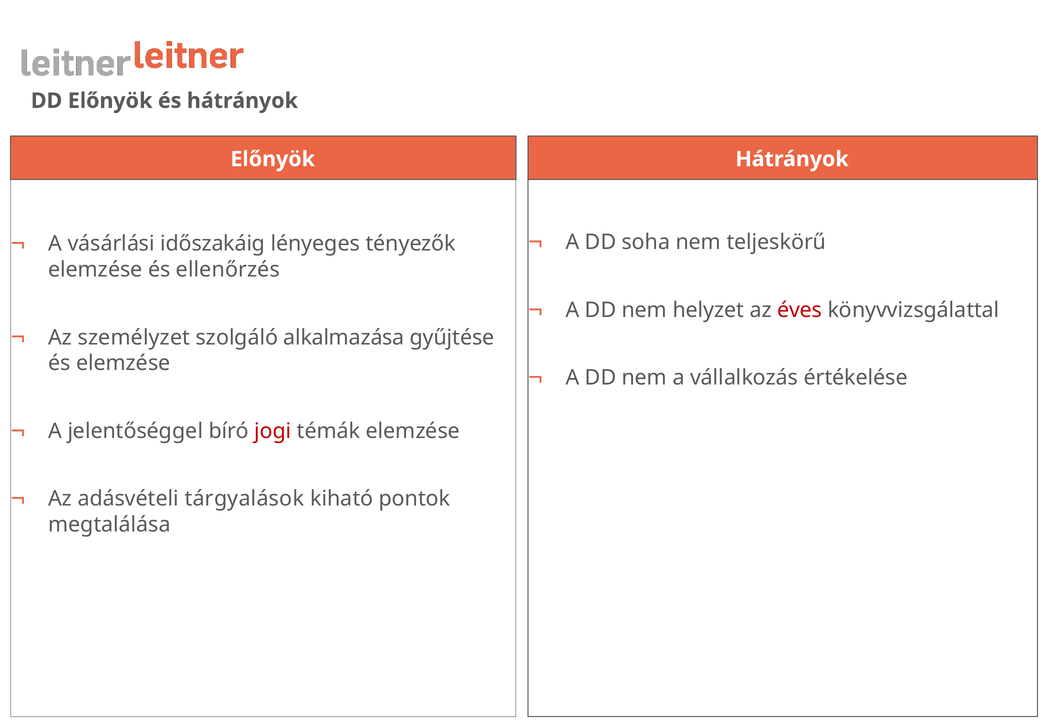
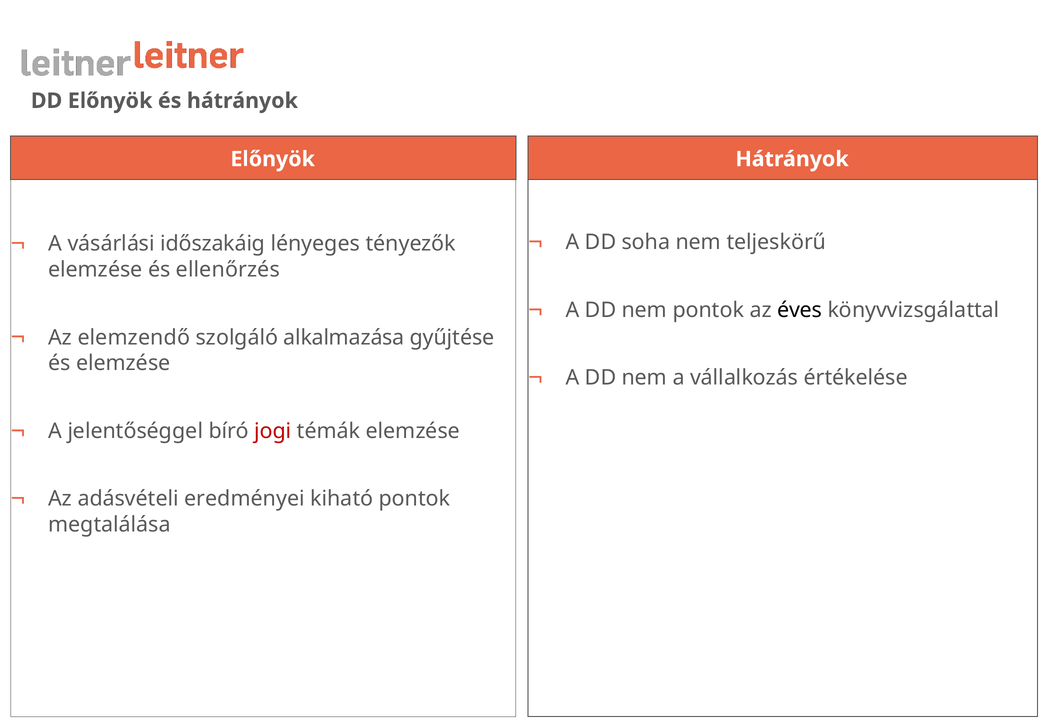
nem helyzet: helyzet -> pontok
éves colour: red -> black
személyzet: személyzet -> elemzendő
tárgyalások: tárgyalások -> eredményei
